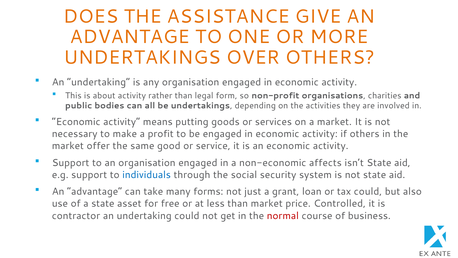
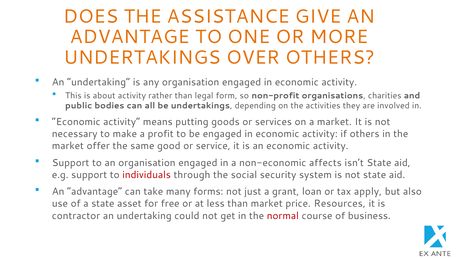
individuals colour: blue -> red
tax could: could -> apply
Controlled: Controlled -> Resources
